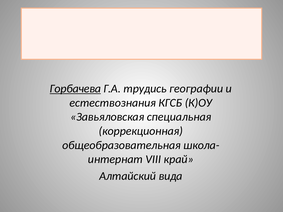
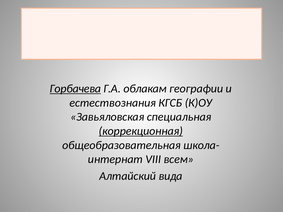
трудись: трудись -> облакам
коррекционная underline: none -> present
край: край -> всем
